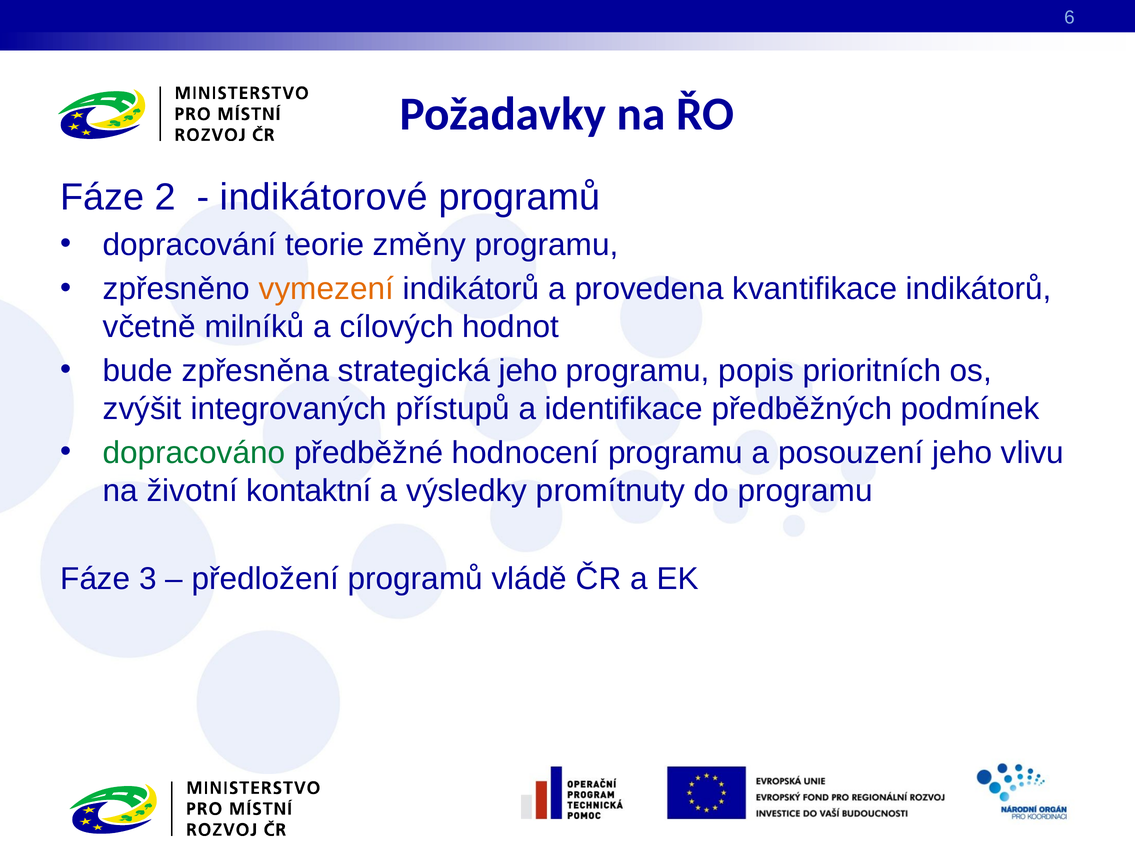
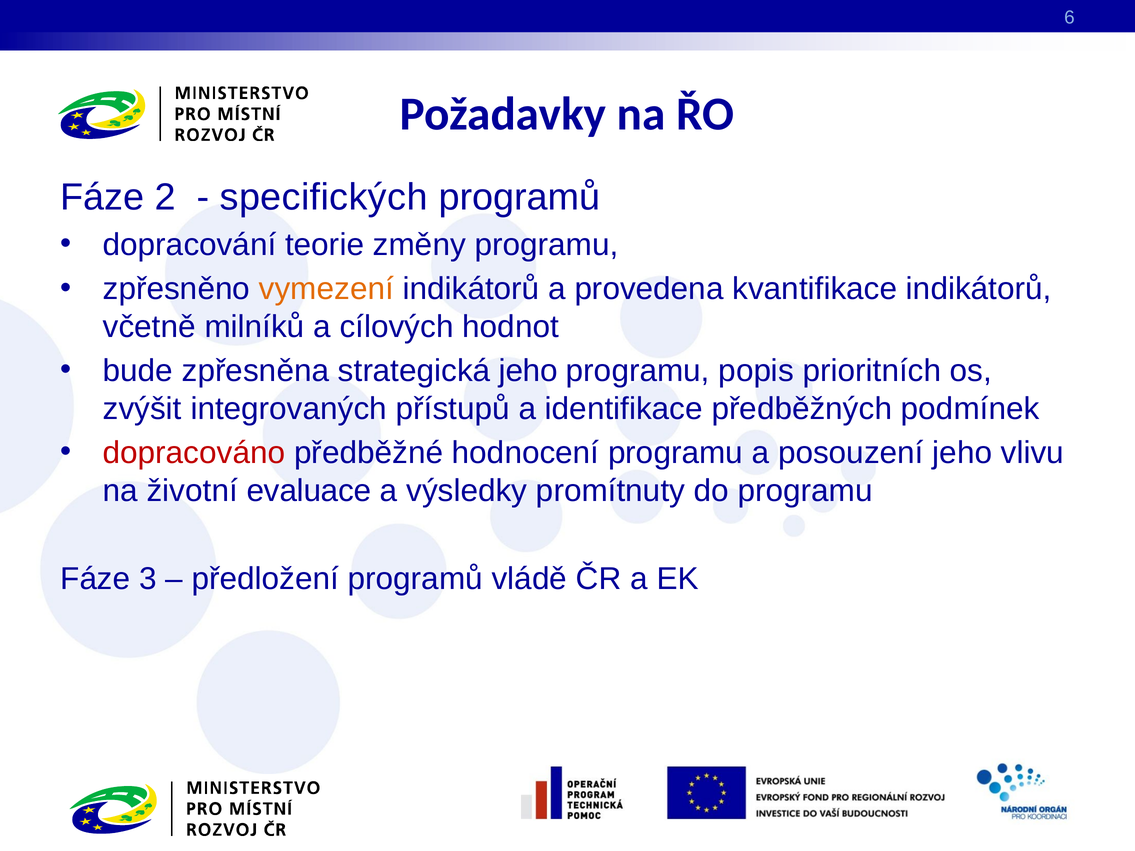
indikátorové: indikátorové -> specifických
dopracováno colour: green -> red
kontaktní: kontaktní -> evaluace
